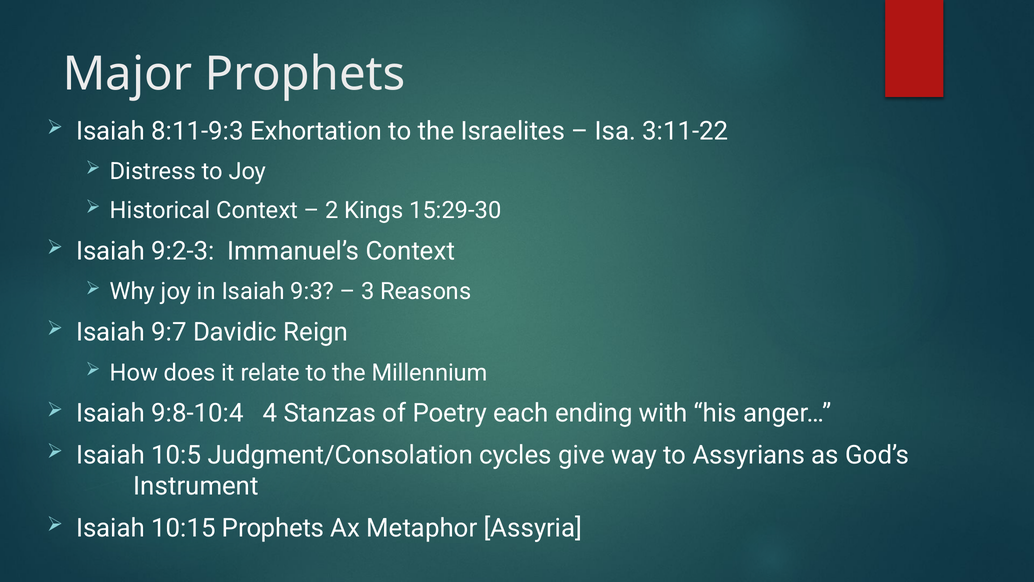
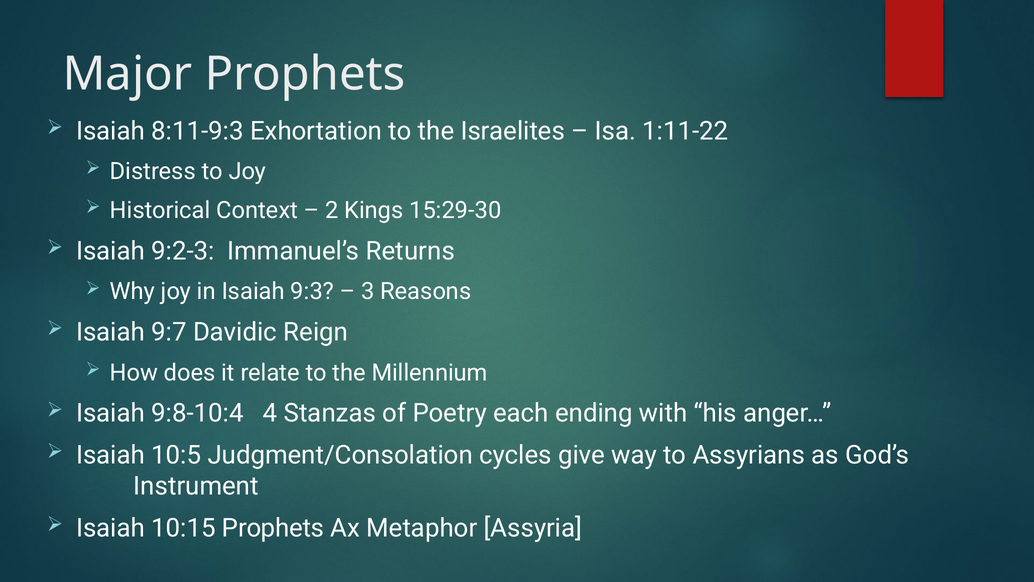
3:11-22: 3:11-22 -> 1:11-22
Immanuel’s Context: Context -> Returns
